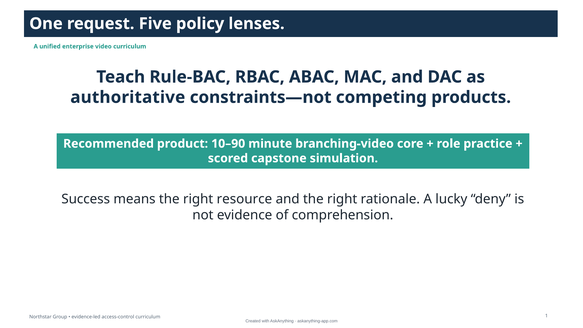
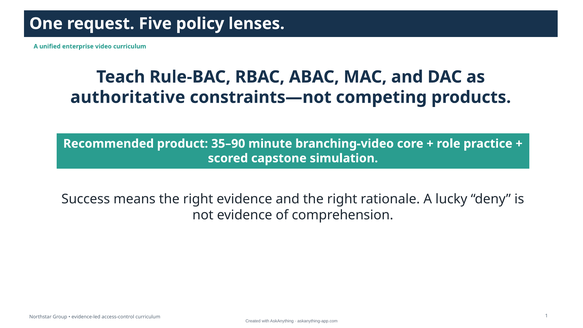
10–90: 10–90 -> 35–90
right resource: resource -> evidence
